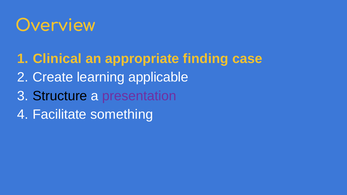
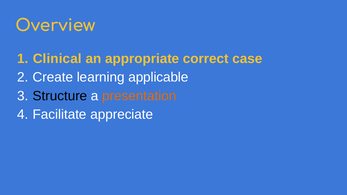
finding: finding -> correct
presentation colour: purple -> orange
something: something -> appreciate
